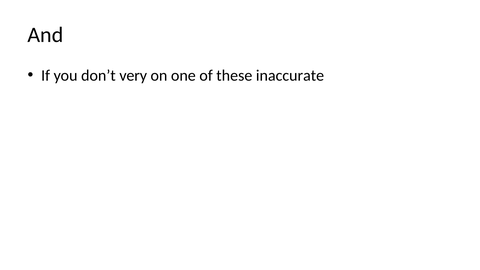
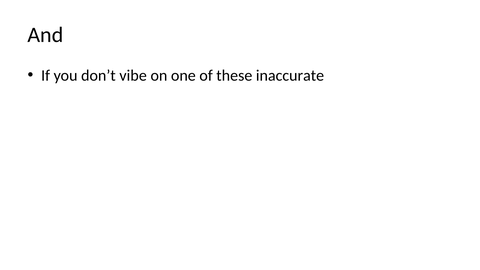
very: very -> vibe
